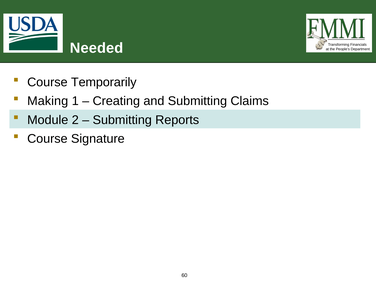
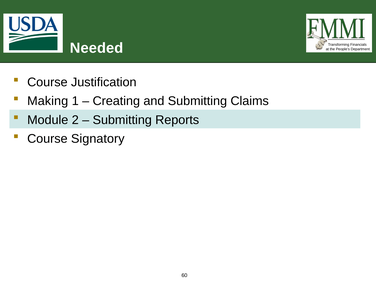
Temporarily: Temporarily -> Justification
Signature: Signature -> Signatory
